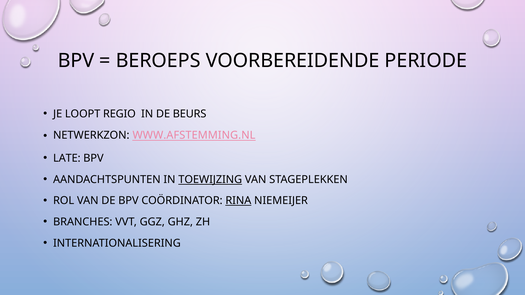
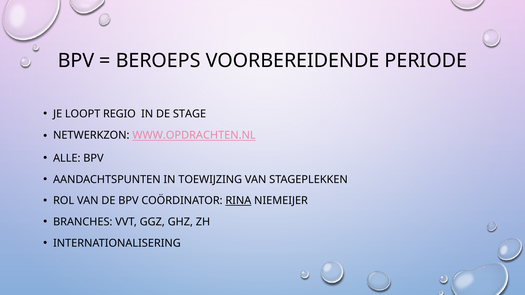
BEURS: BEURS -> STAGE
WWW.AFSTEMMING.NL: WWW.AFSTEMMING.NL -> WWW.OPDRACHTEN.NL
LATE: LATE -> ALLE
TOEWIJZING underline: present -> none
